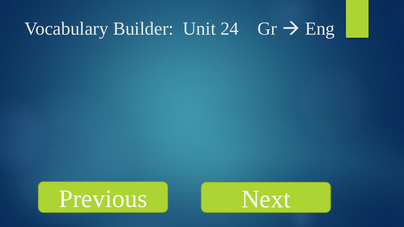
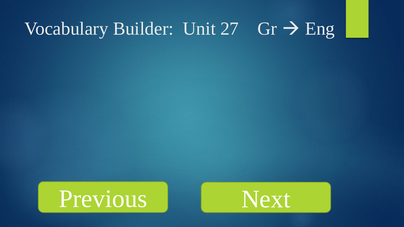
24: 24 -> 27
